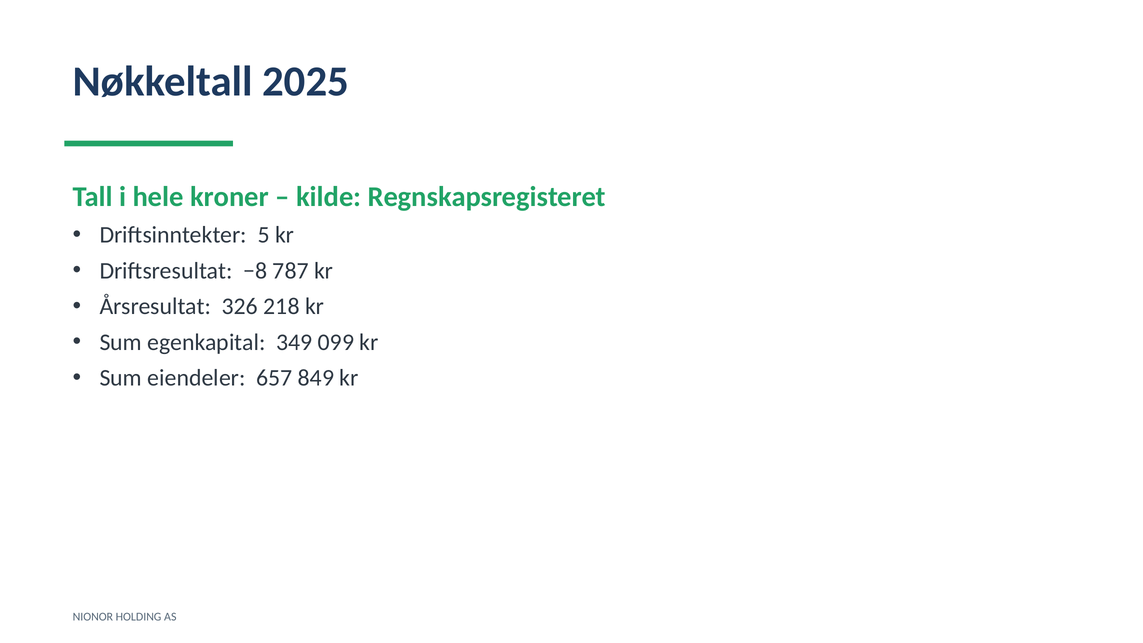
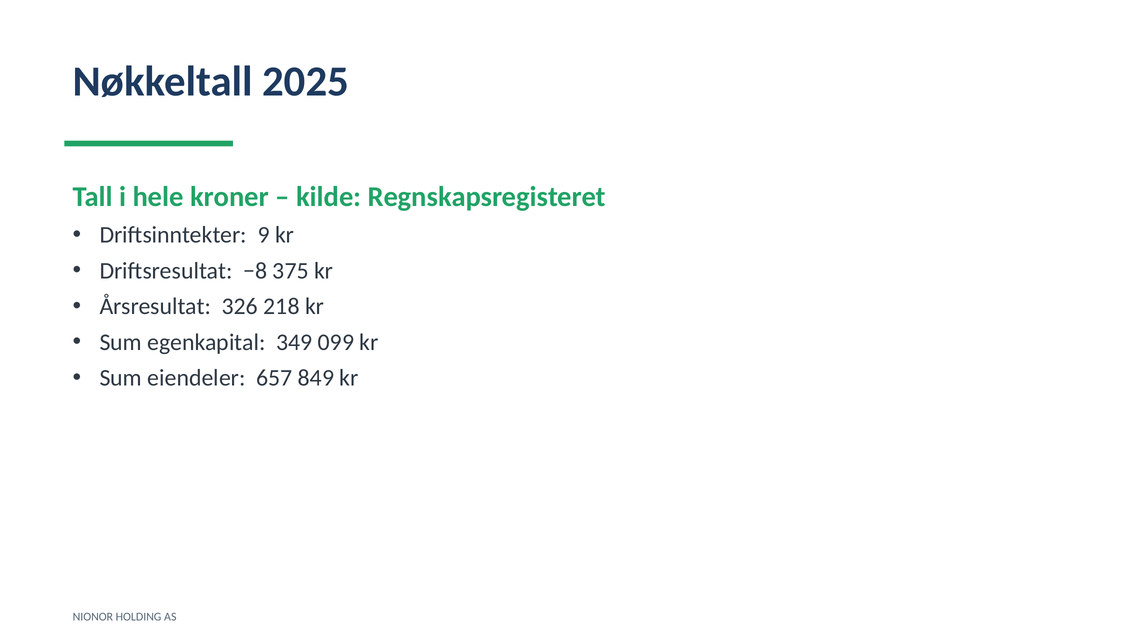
5: 5 -> 9
787: 787 -> 375
